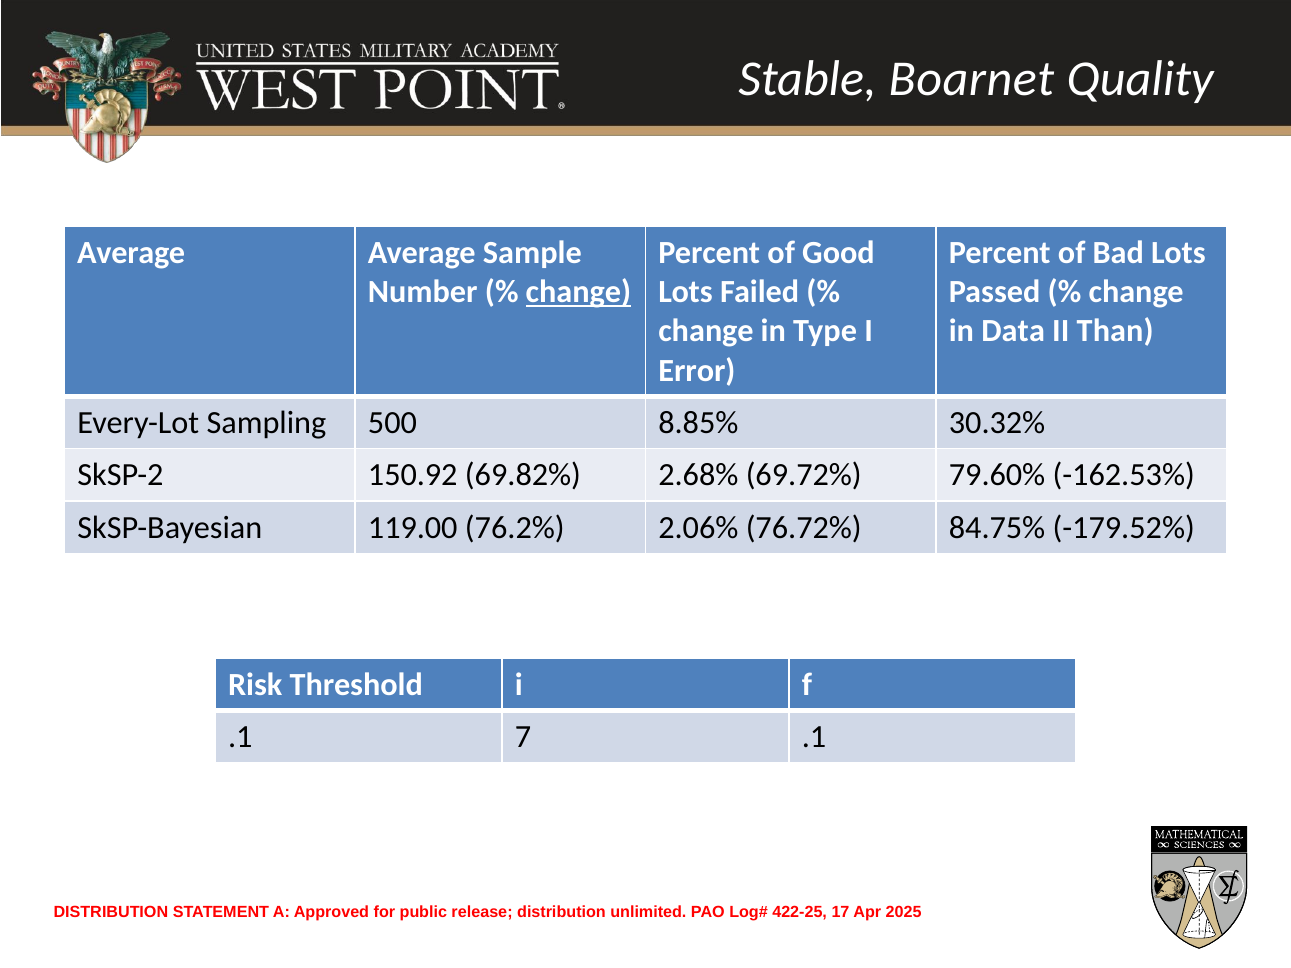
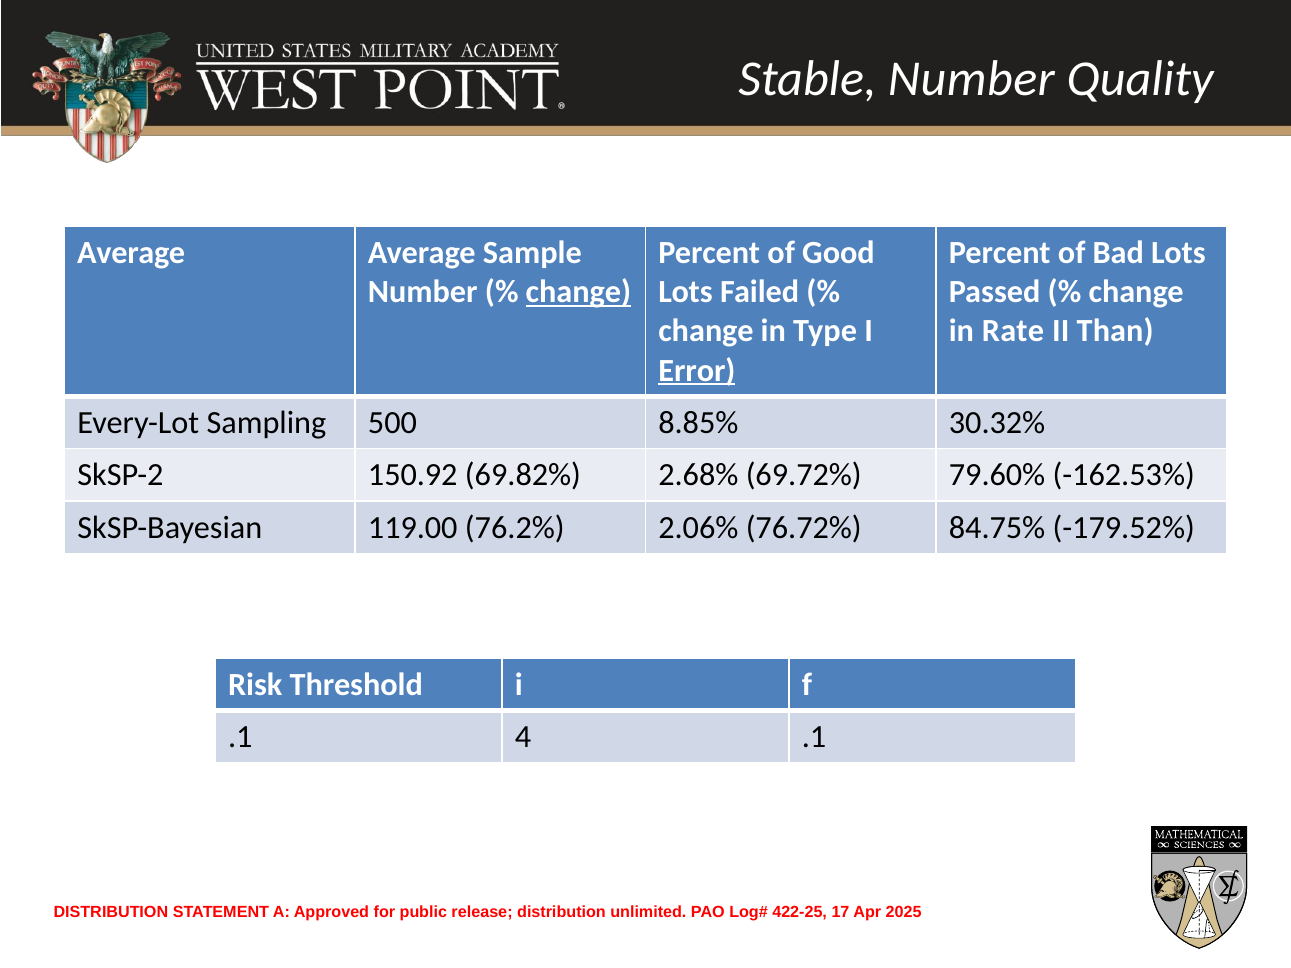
Stable Boarnet: Boarnet -> Number
Data: Data -> Rate
Error underline: none -> present
7: 7 -> 4
